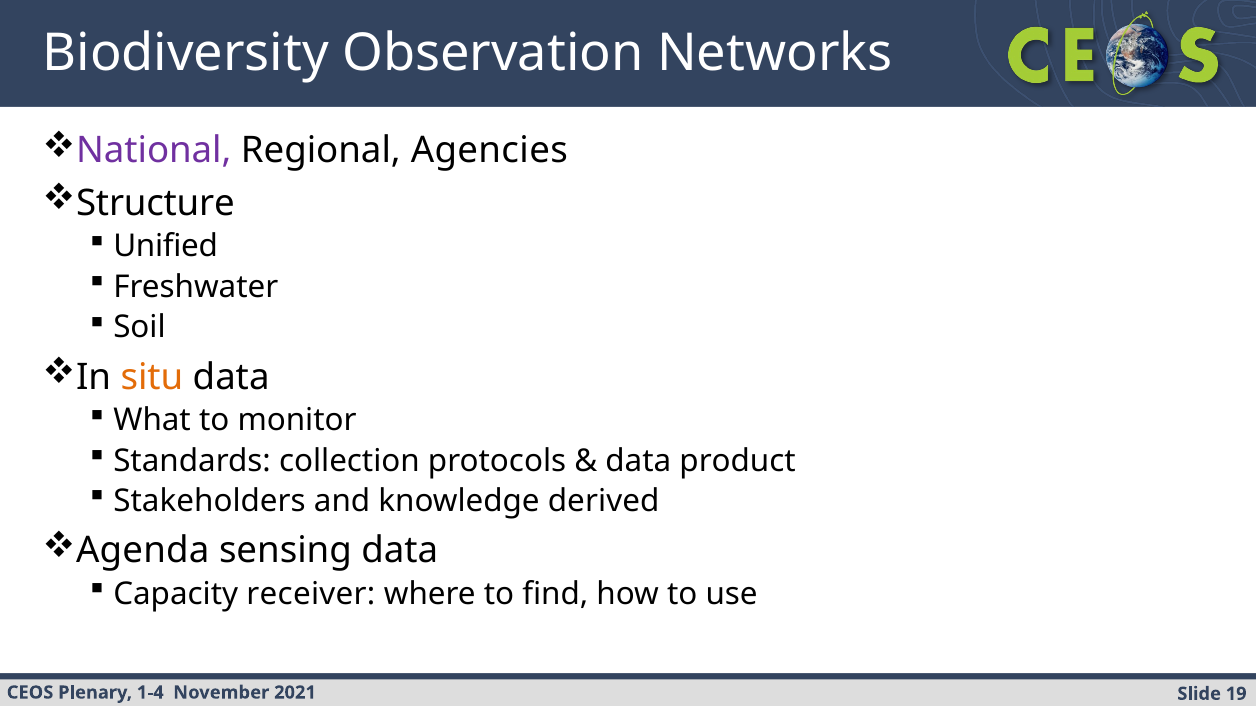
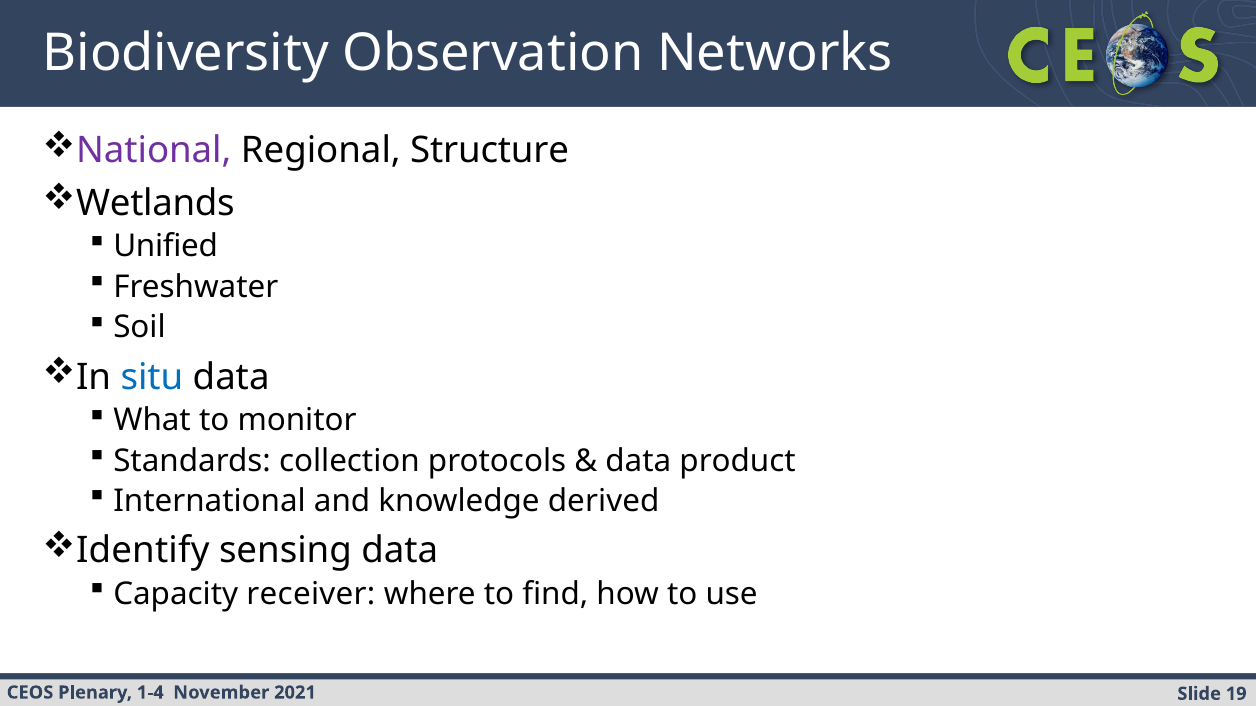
Agencies: Agencies -> Structure
Structure: Structure -> Wetlands
situ colour: orange -> blue
Stakeholders: Stakeholders -> International
Agenda: Agenda -> Identify
